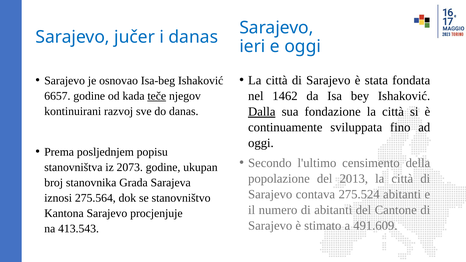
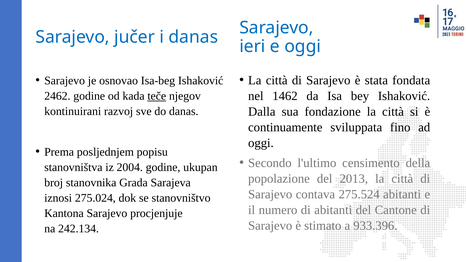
6657: 6657 -> 2462
Dalla underline: present -> none
2073: 2073 -> 2004
275.564: 275.564 -> 275.024
491.609: 491.609 -> 933.396
413.543: 413.543 -> 242.134
